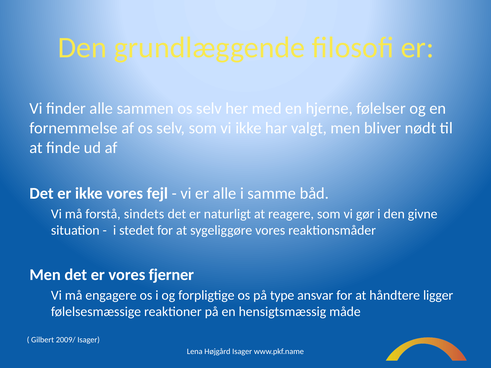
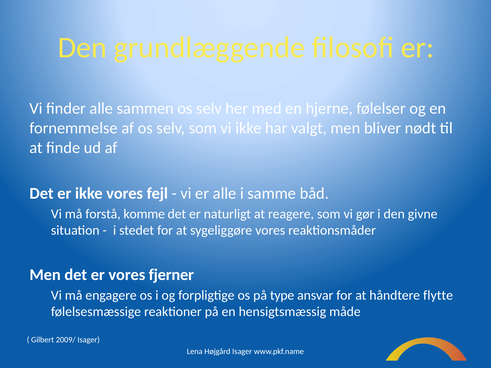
sindets: sindets -> komme
ligger: ligger -> flytte
